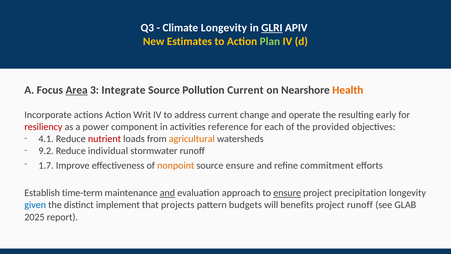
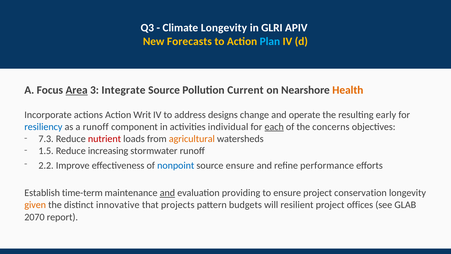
GLRI underline: present -> none
Estimates: Estimates -> Forecasts
Plan colour: light green -> light blue
address current: current -> designs
resiliency colour: red -> blue
a power: power -> runoff
reference: reference -> individual
each underline: none -> present
provided: provided -> concerns
4.1: 4.1 -> 7.3
9.2: 9.2 -> 1.5
individual: individual -> increasing
1.7: 1.7 -> 2.2
nonpoint colour: orange -> blue
commitment: commitment -> performance
approach: approach -> providing
ensure at (287, 193) underline: present -> none
precipitation: precipitation -> conservation
given colour: blue -> orange
implement: implement -> innovative
benefits: benefits -> resilient
project runoff: runoff -> offices
2025: 2025 -> 2070
